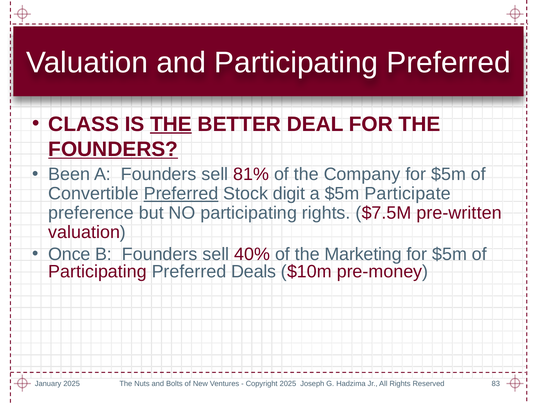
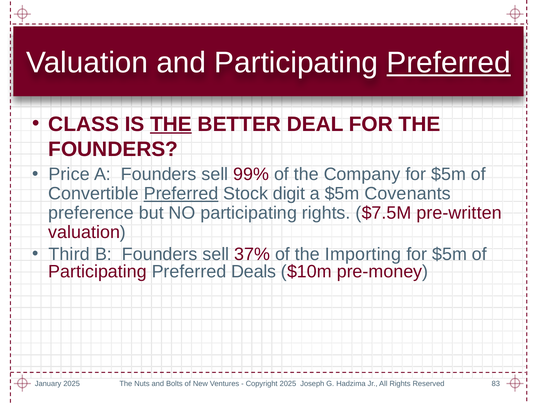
Preferred at (449, 62) underline: none -> present
FOUNDERS at (113, 149) underline: present -> none
Been: Been -> Price
81%: 81% -> 99%
Participate: Participate -> Covenants
Once: Once -> Third
40%: 40% -> 37%
Marketing: Marketing -> Importing
